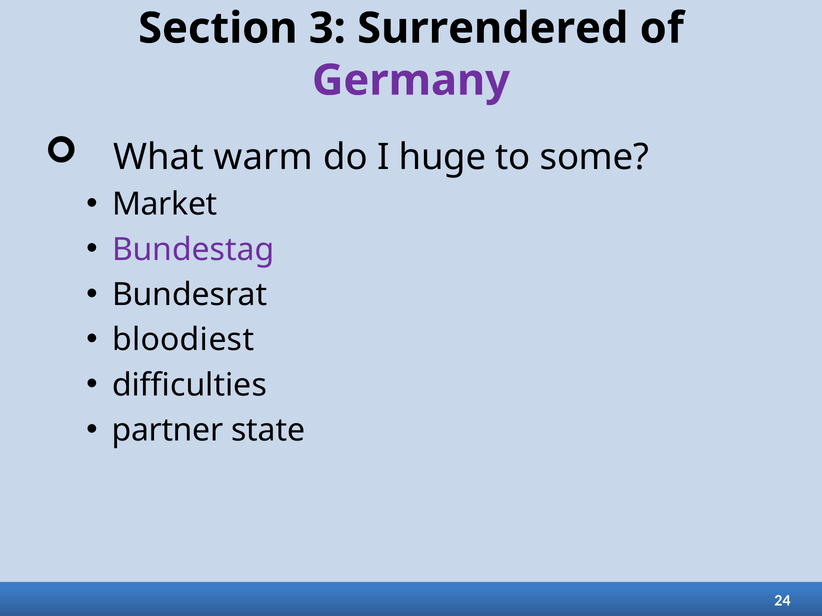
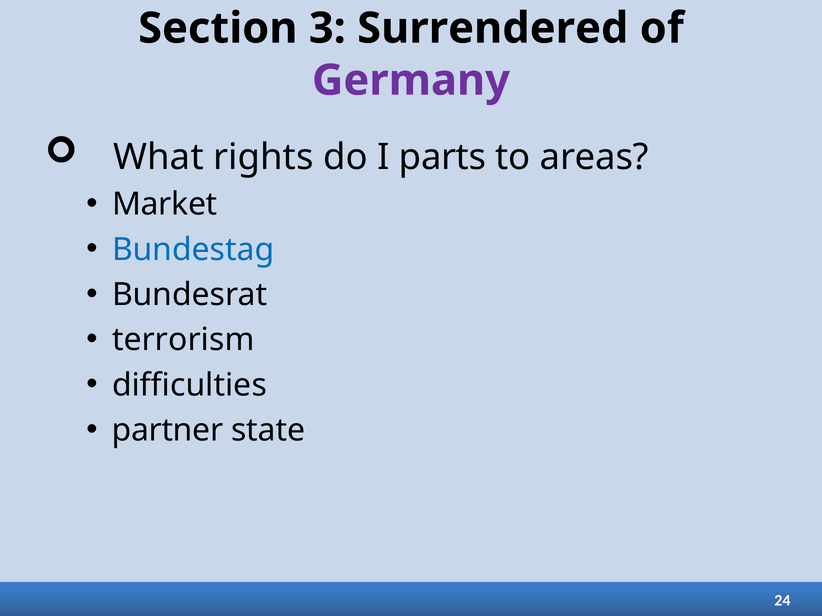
warm: warm -> rights
huge: huge -> parts
some: some -> areas
Bundestag colour: purple -> blue
bloodiest: bloodiest -> terrorism
